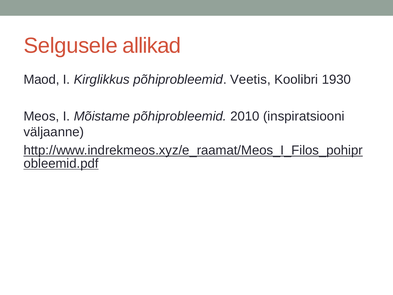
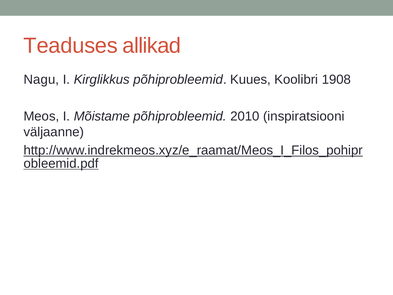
Selgusele: Selgusele -> Teaduses
Maod: Maod -> Nagu
Veetis: Veetis -> Kuues
1930: 1930 -> 1908
